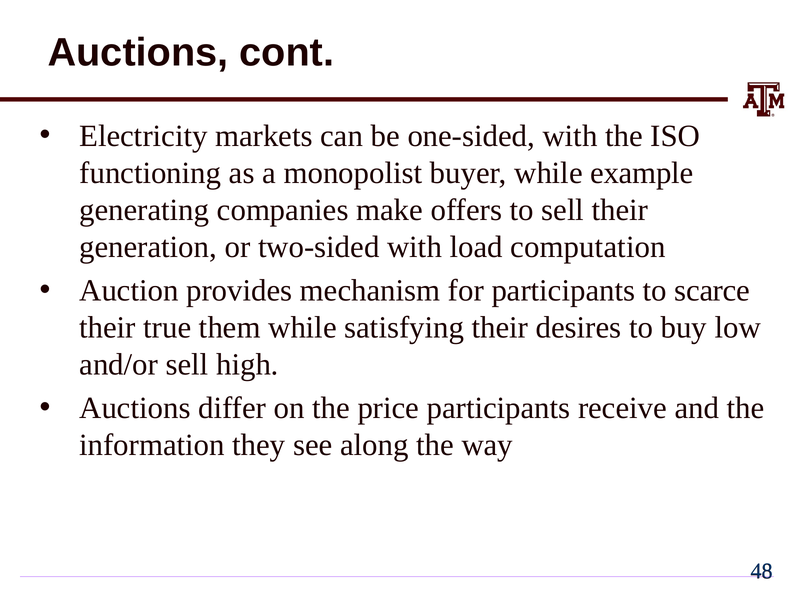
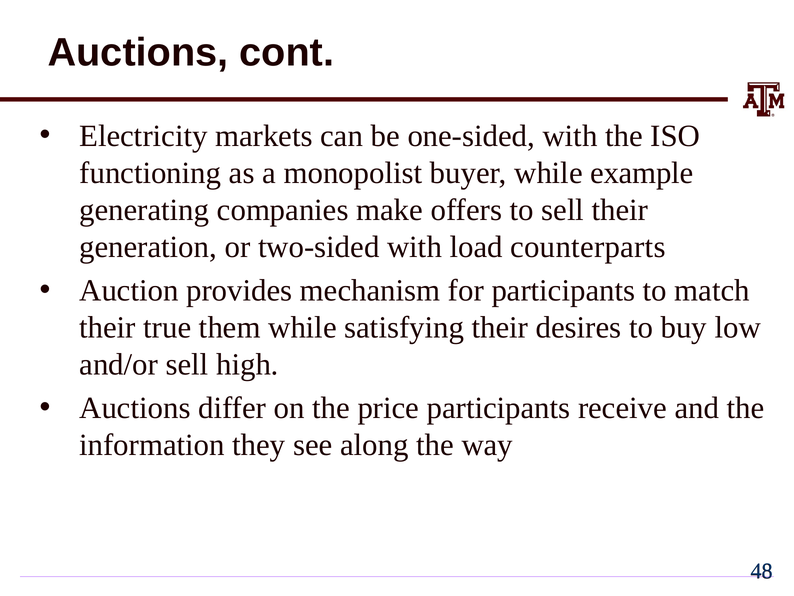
computation: computation -> counterparts
scarce: scarce -> match
